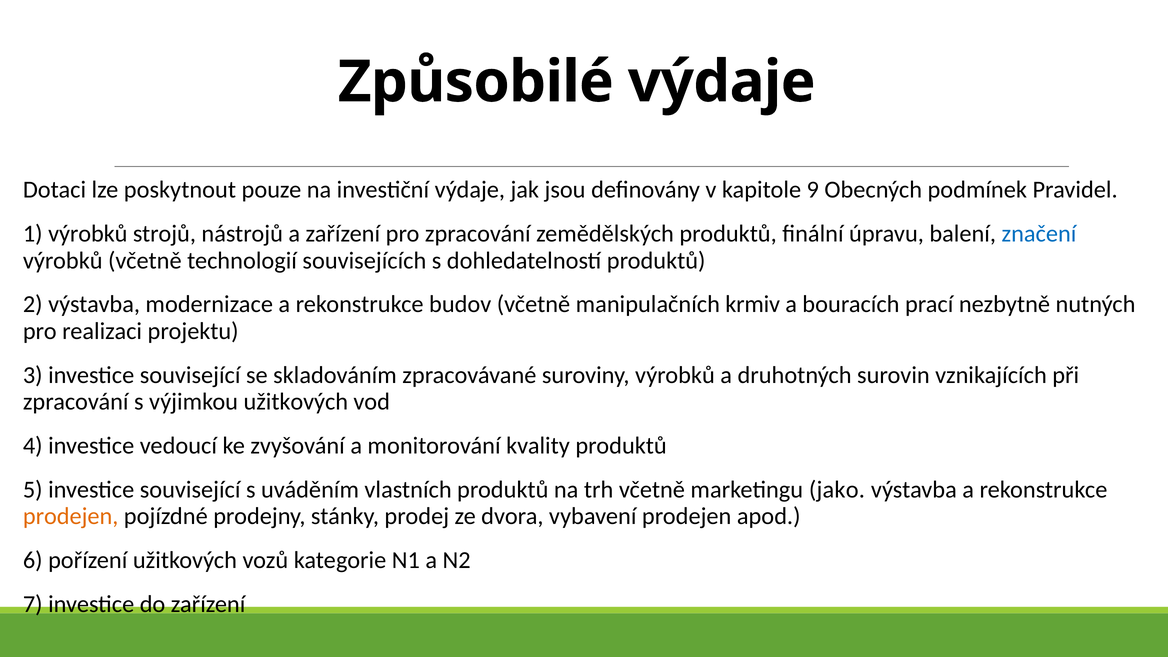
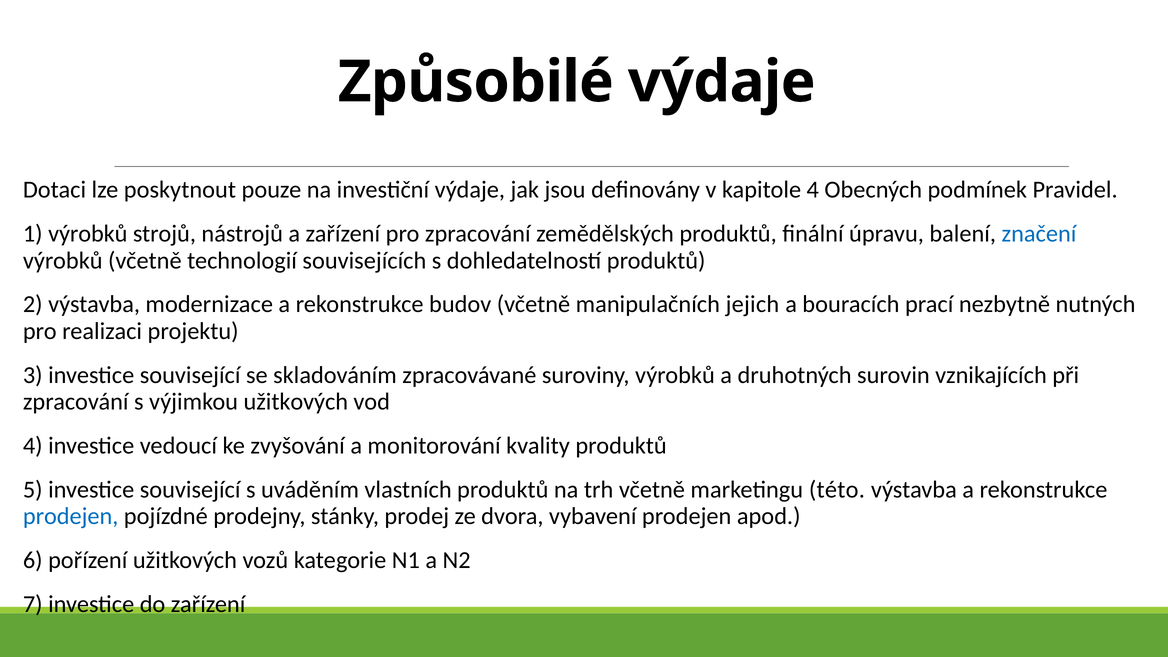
kapitole 9: 9 -> 4
krmiv: krmiv -> jejich
jako: jako -> této
prodejen at (71, 516) colour: orange -> blue
